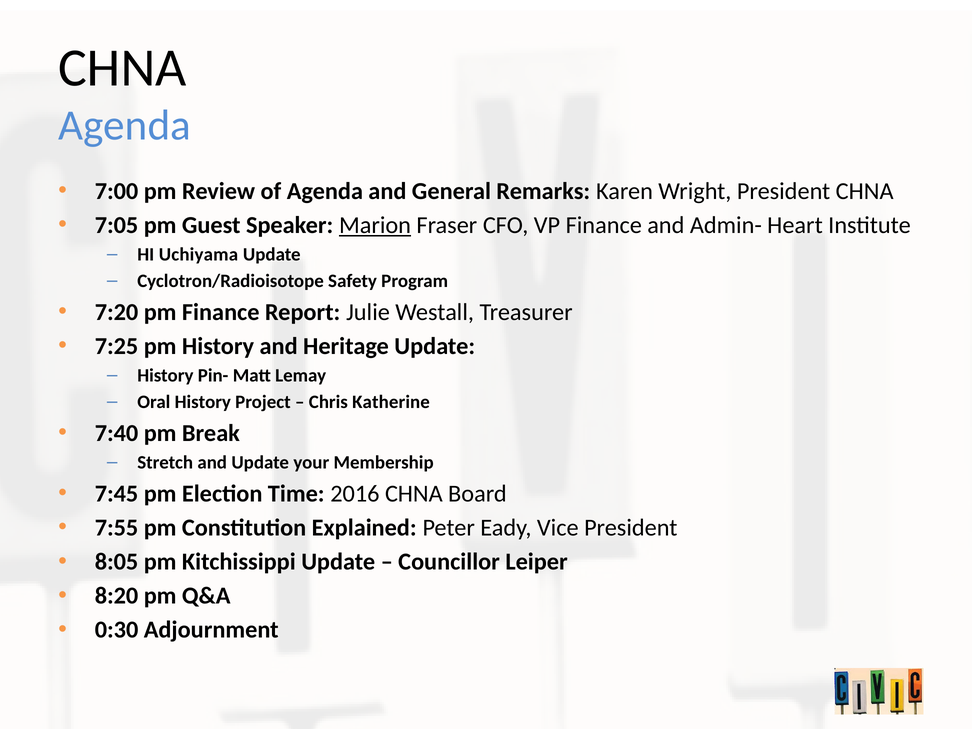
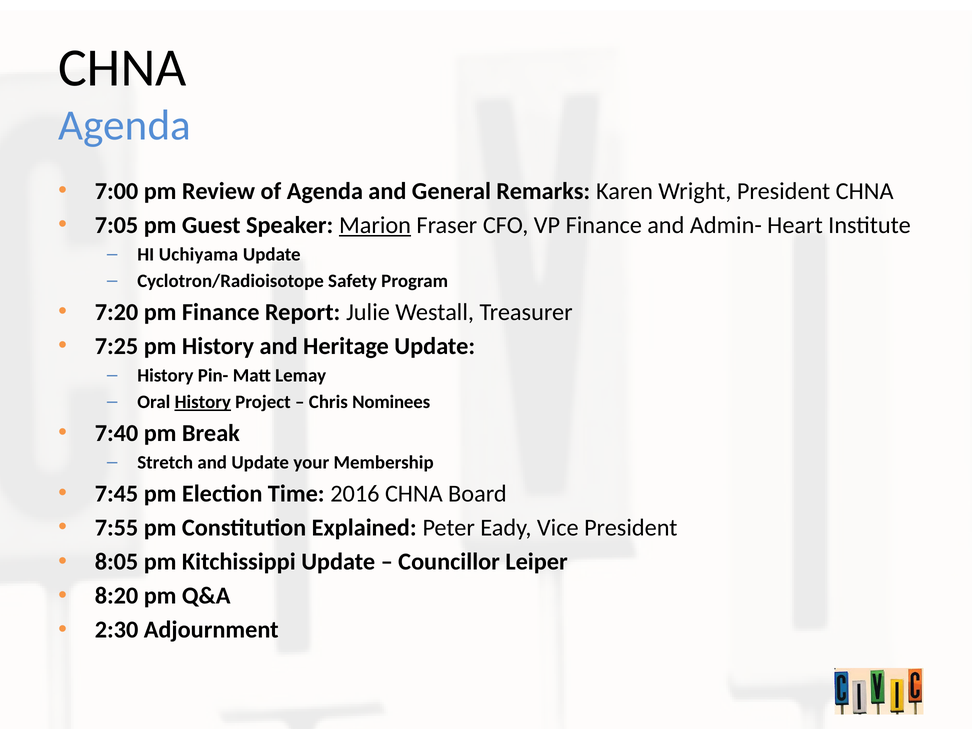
History at (203, 402) underline: none -> present
Katherine: Katherine -> Nominees
0:30: 0:30 -> 2:30
